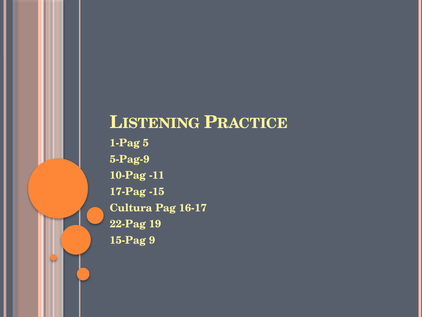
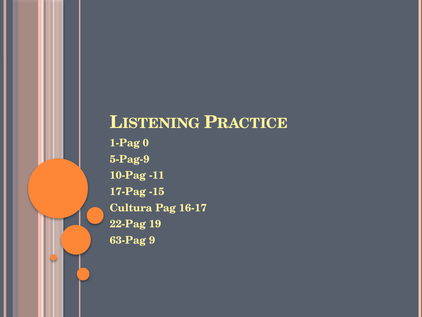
5: 5 -> 0
15-Pag: 15-Pag -> 63-Pag
